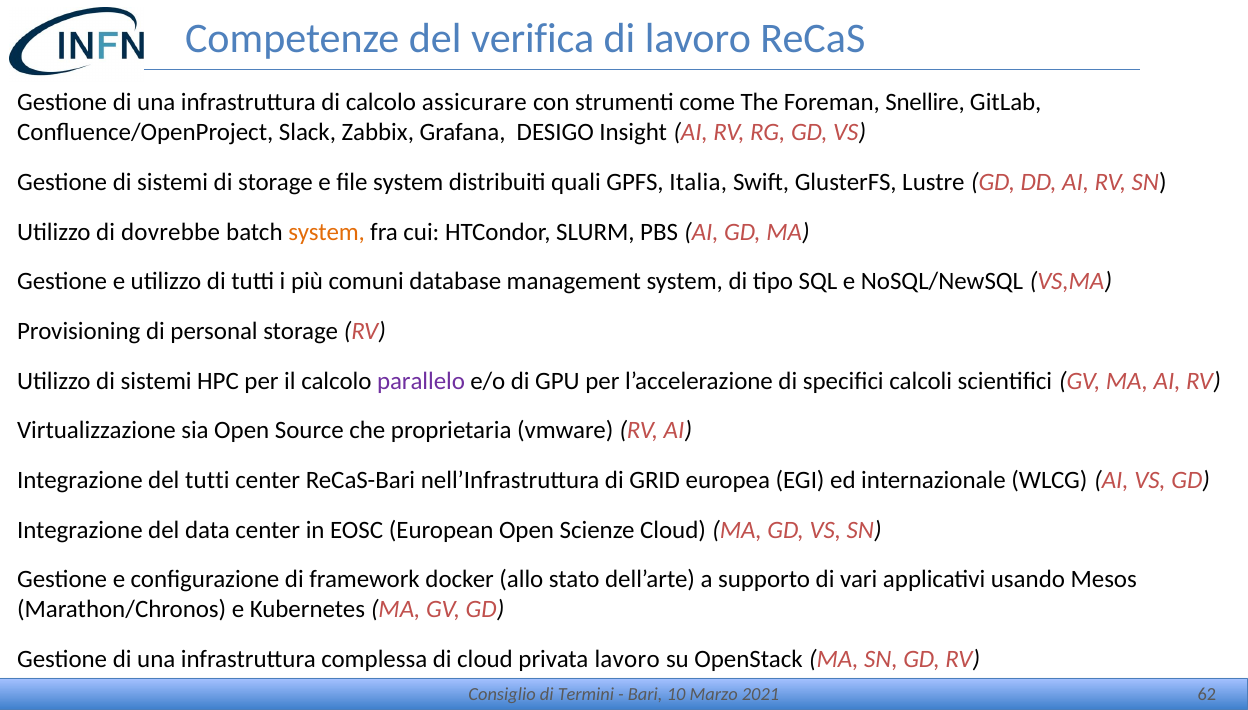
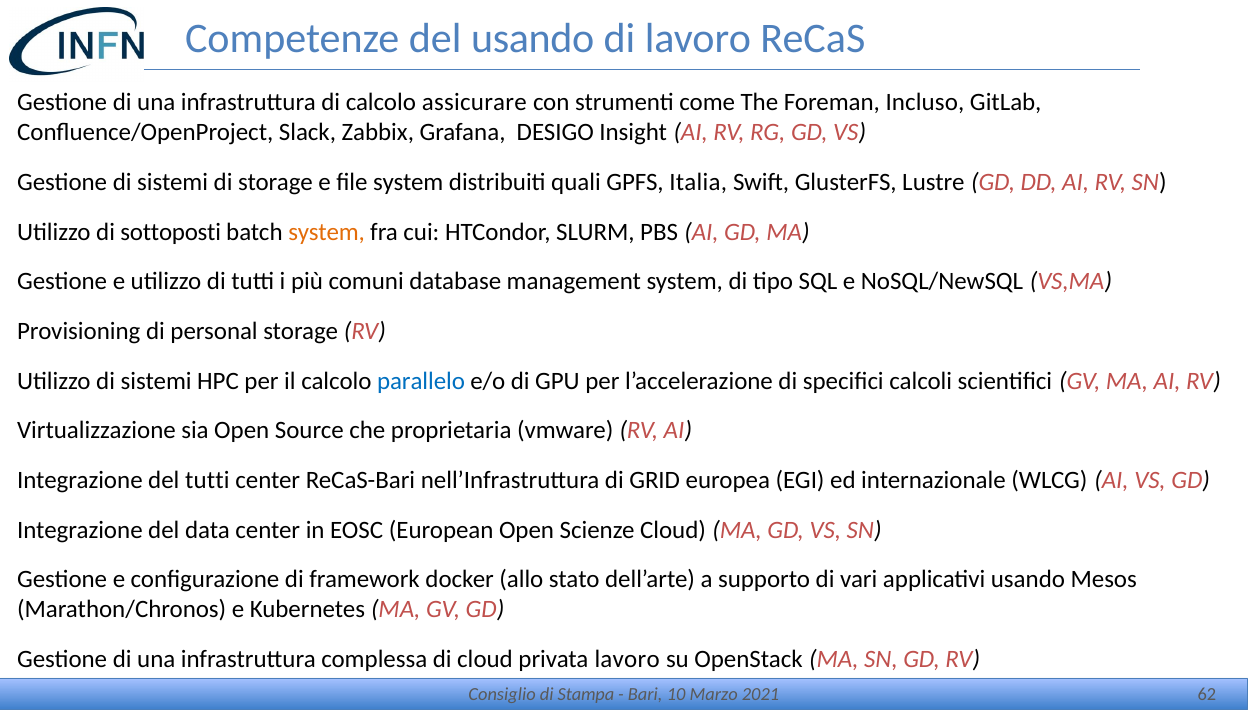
del verifica: verifica -> usando
Snellire: Snellire -> Incluso
dovrebbe: dovrebbe -> sottoposti
parallelo colour: purple -> blue
Termini: Termini -> Stampa
